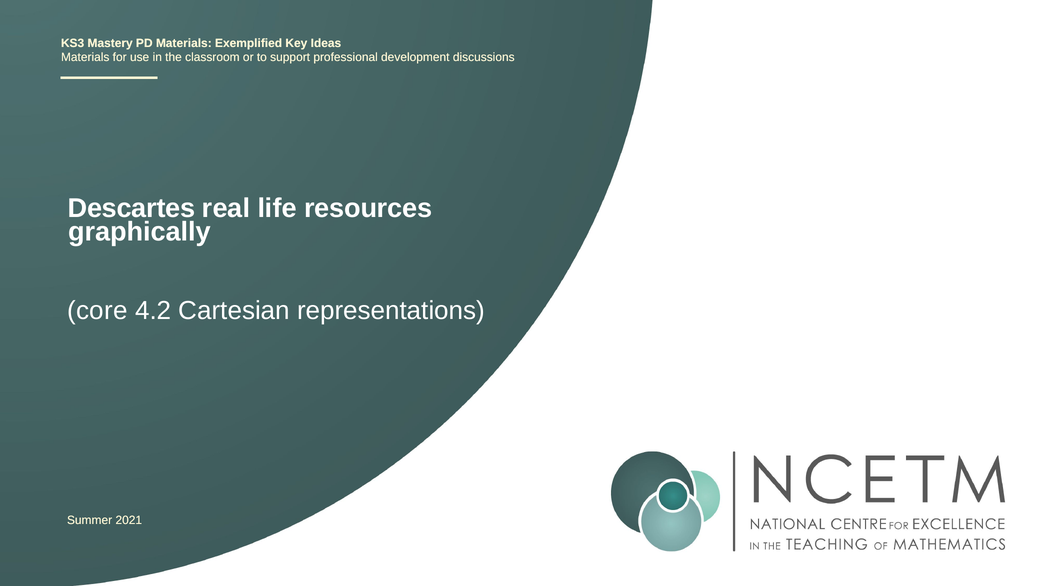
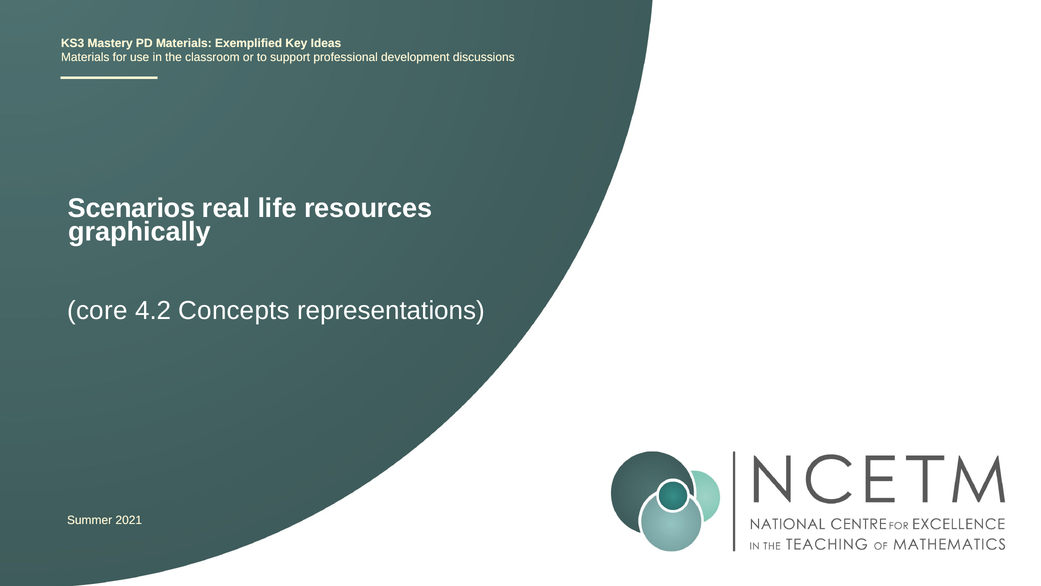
Descartes: Descartes -> Scenarios
Cartesian: Cartesian -> Concepts
